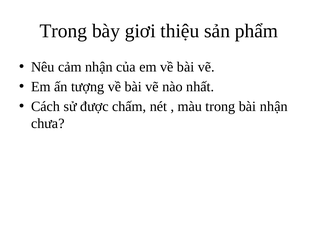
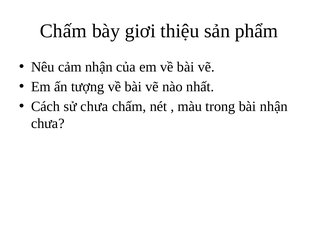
Trong at (63, 31): Trong -> Chấm
sử được: được -> chưa
